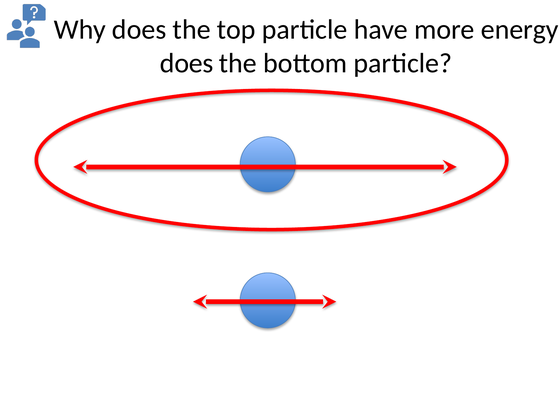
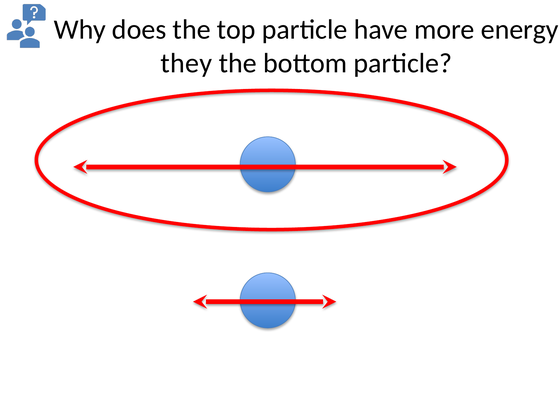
does at (187, 63): does -> they
